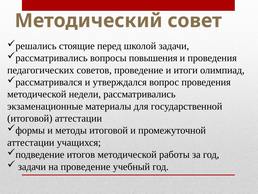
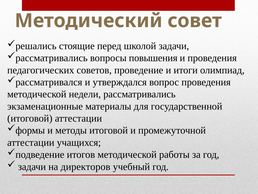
на проведение: проведение -> директоров
